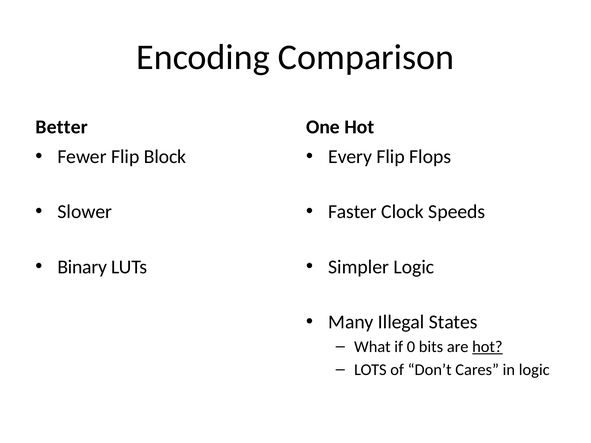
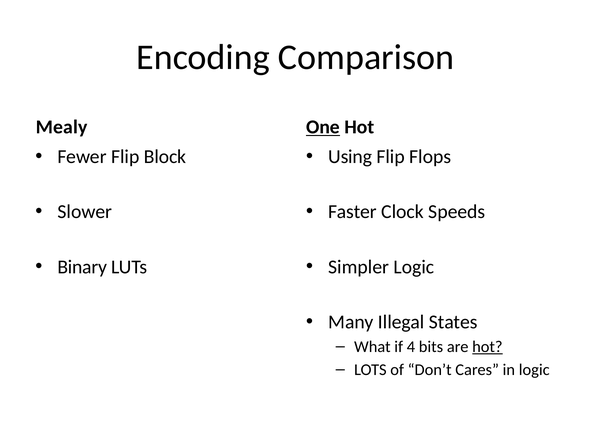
Better: Better -> Mealy
One underline: none -> present
Every: Every -> Using
0: 0 -> 4
